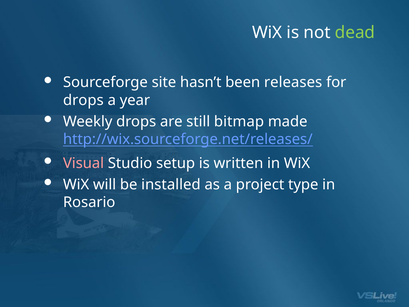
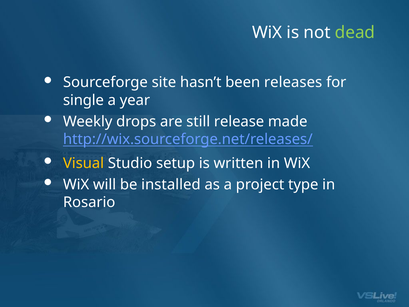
drops at (83, 100): drops -> single
bitmap: bitmap -> release
Visual colour: pink -> yellow
